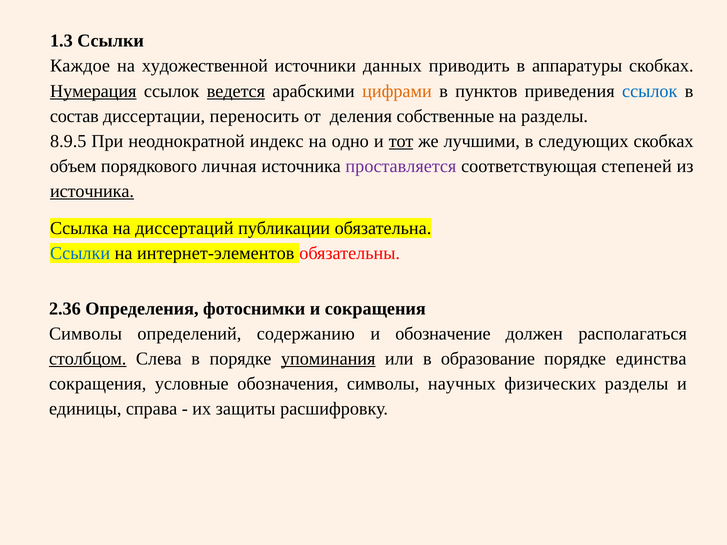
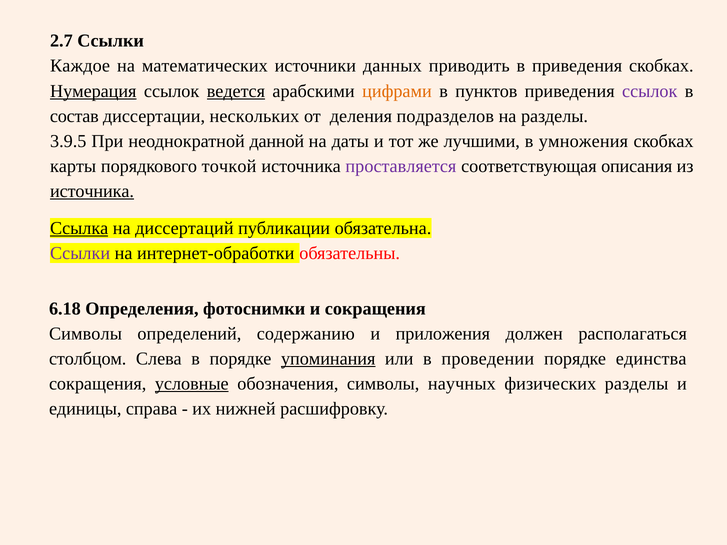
1.3: 1.3 -> 2.7
художественной: художественной -> математических
в аппаратуры: аппаратуры -> приведения
ссылок at (650, 91) colour: blue -> purple
переносить: переносить -> нескольких
собственные: собственные -> подразделов
8.9.5: 8.9.5 -> 3.9.5
индекс: индекс -> данной
одно: одно -> даты
тот underline: present -> none
следующих: следующих -> умножения
объем: объем -> карты
личная: личная -> точкой
степеней: степеней -> описания
Ссылка underline: none -> present
Ссылки at (80, 253) colour: blue -> purple
интернет-элементов: интернет-элементов -> интернет-обработки
2.36: 2.36 -> 6.18
обозначение: обозначение -> приложения
столбцом underline: present -> none
образование: образование -> проведении
условные underline: none -> present
защиты: защиты -> нижней
